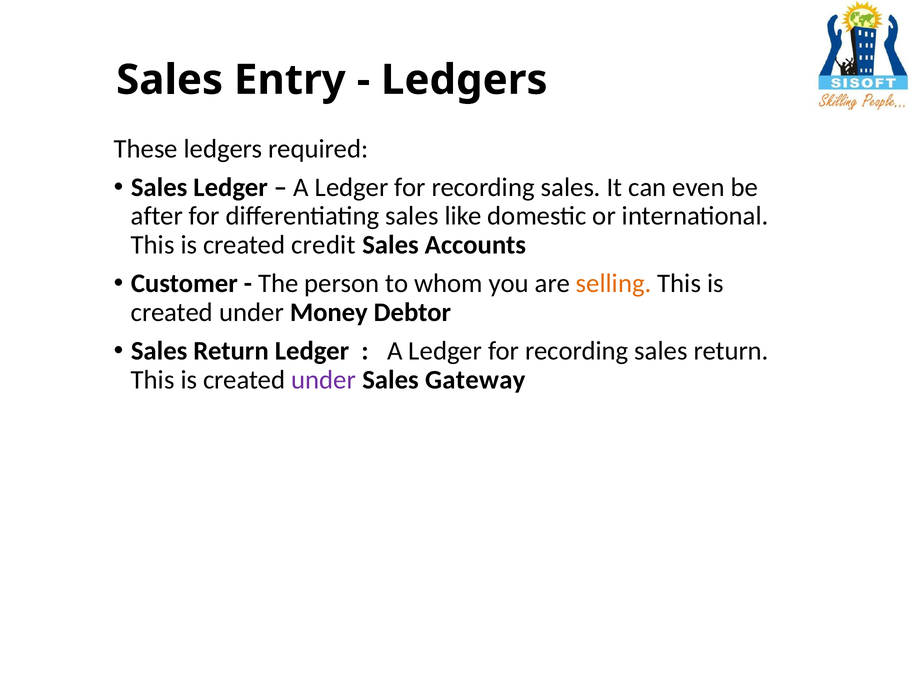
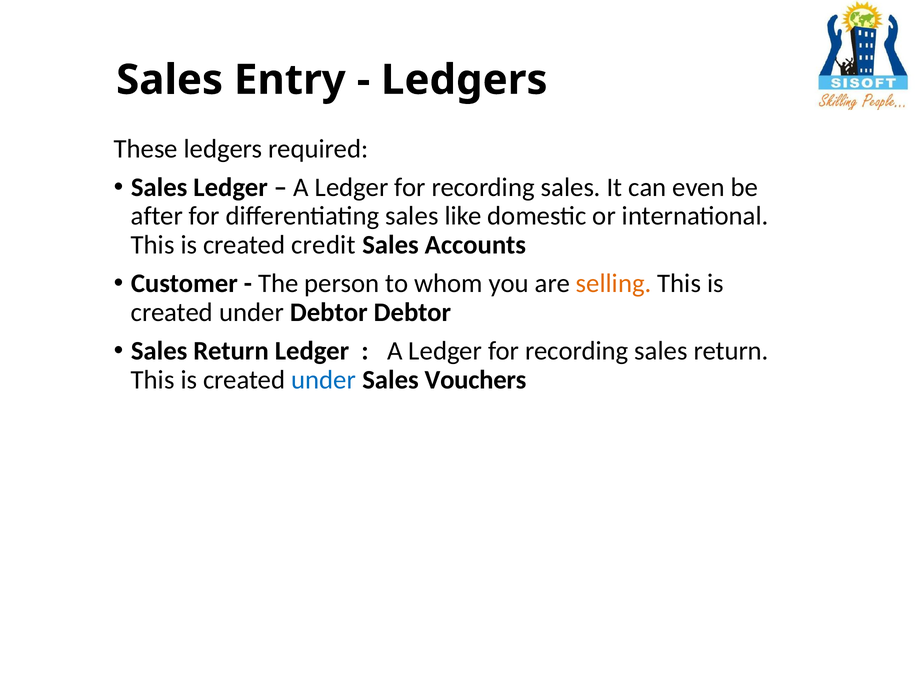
under Money: Money -> Debtor
under at (324, 380) colour: purple -> blue
Gateway: Gateway -> Vouchers
